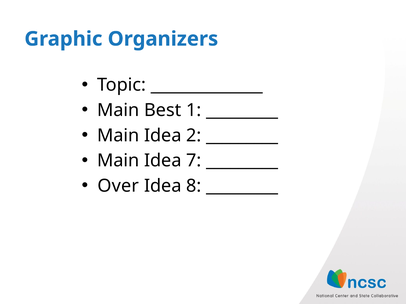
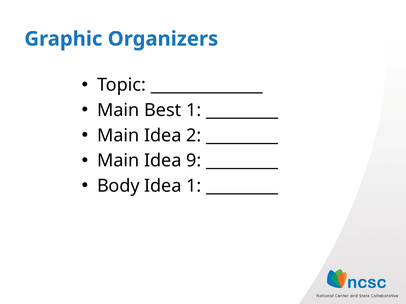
7: 7 -> 9
Over: Over -> Body
Idea 8: 8 -> 1
